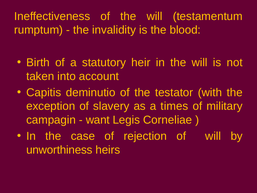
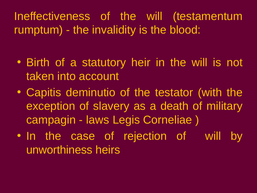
times: times -> death
want: want -> laws
